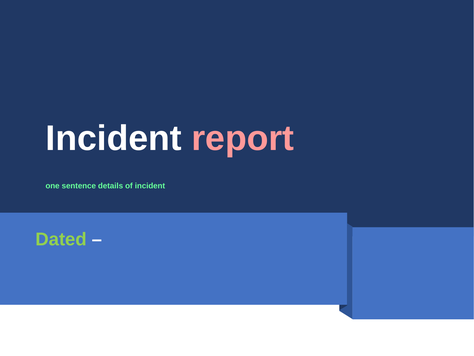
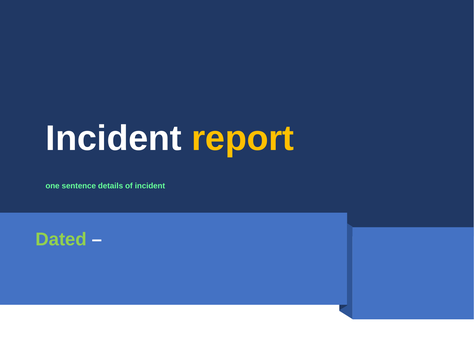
report colour: pink -> yellow
